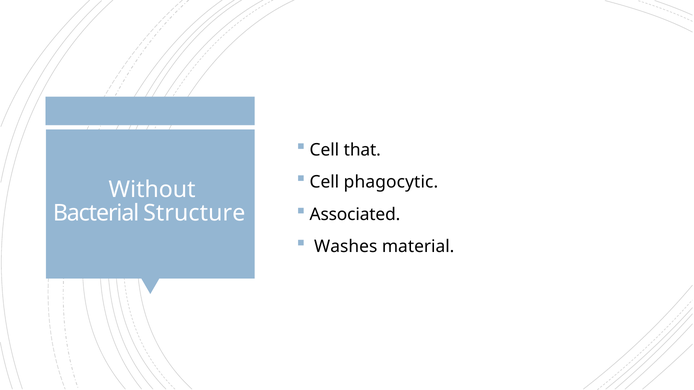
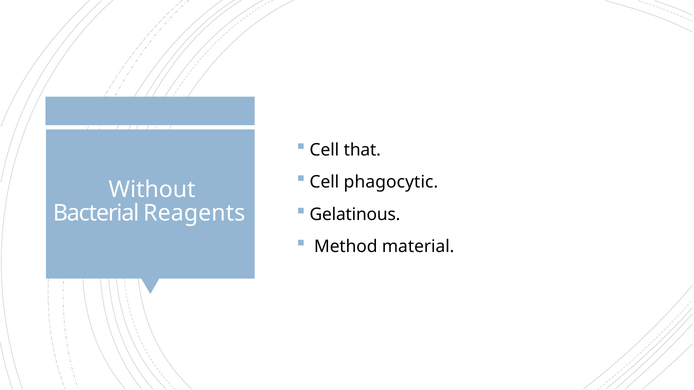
Associated: Associated -> Gelatinous
Structure: Structure -> Reagents
Washes: Washes -> Method
